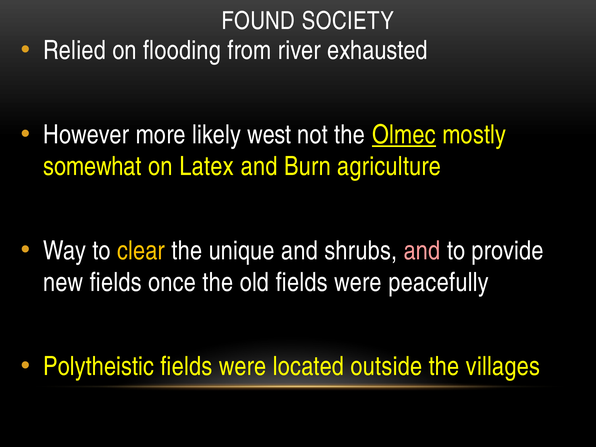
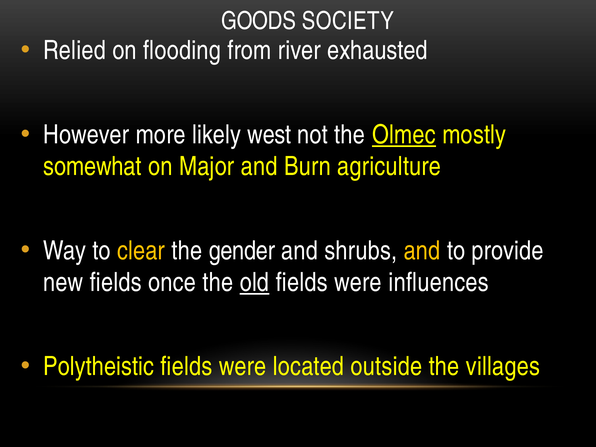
FOUND: FOUND -> GOODS
Latex: Latex -> Major
unique: unique -> gender
and at (422, 251) colour: pink -> yellow
old underline: none -> present
peacefully: peacefully -> influences
